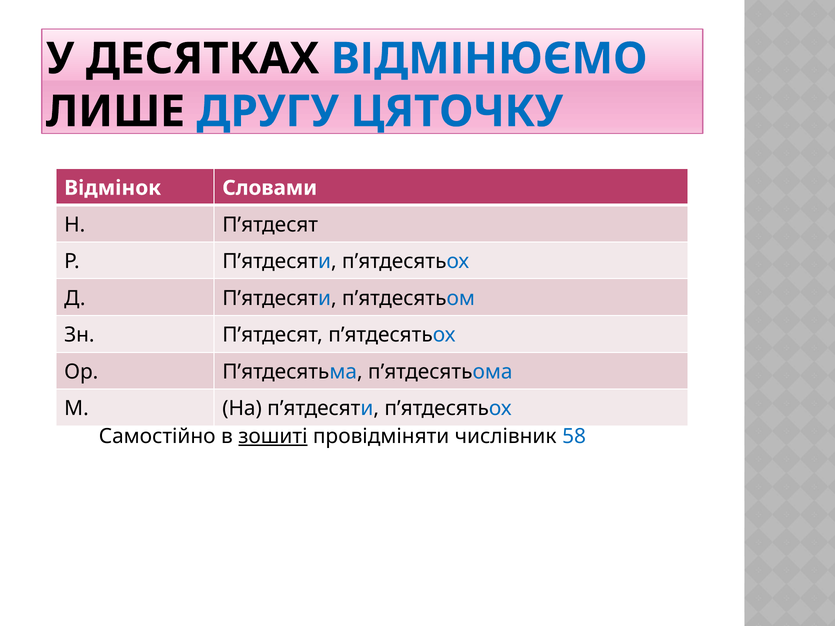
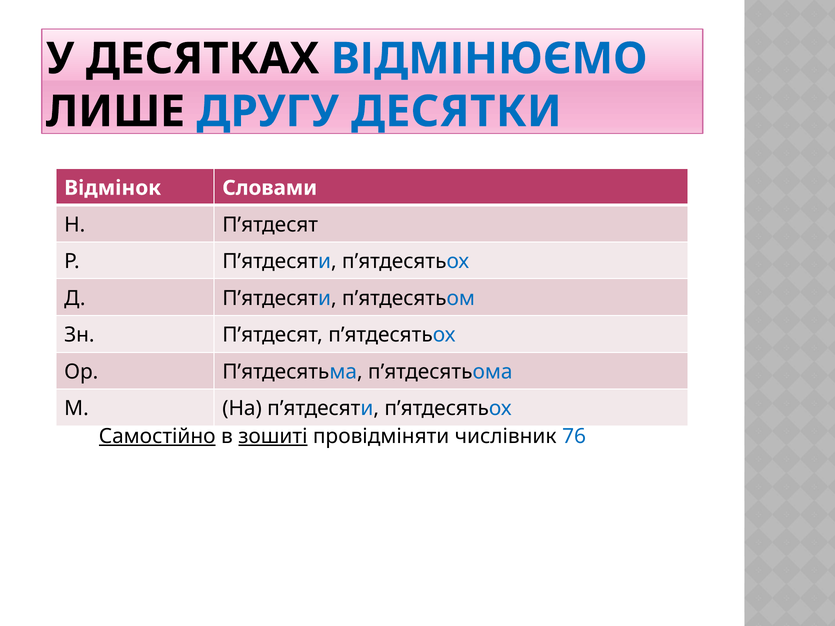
ЦЯТОЧКУ: ЦЯТОЧКУ -> ДЕСЯТКИ
Самостійно underline: none -> present
58: 58 -> 76
